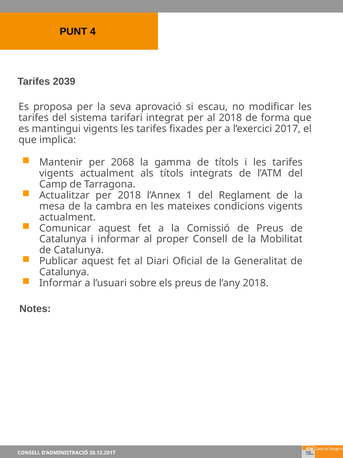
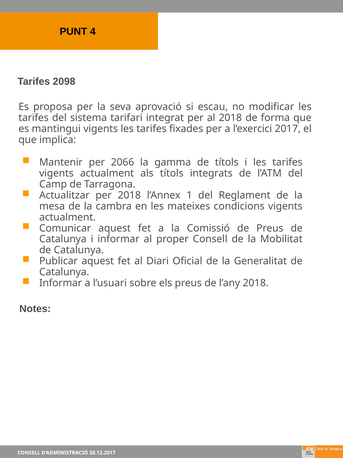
2039: 2039 -> 2098
2068: 2068 -> 2066
